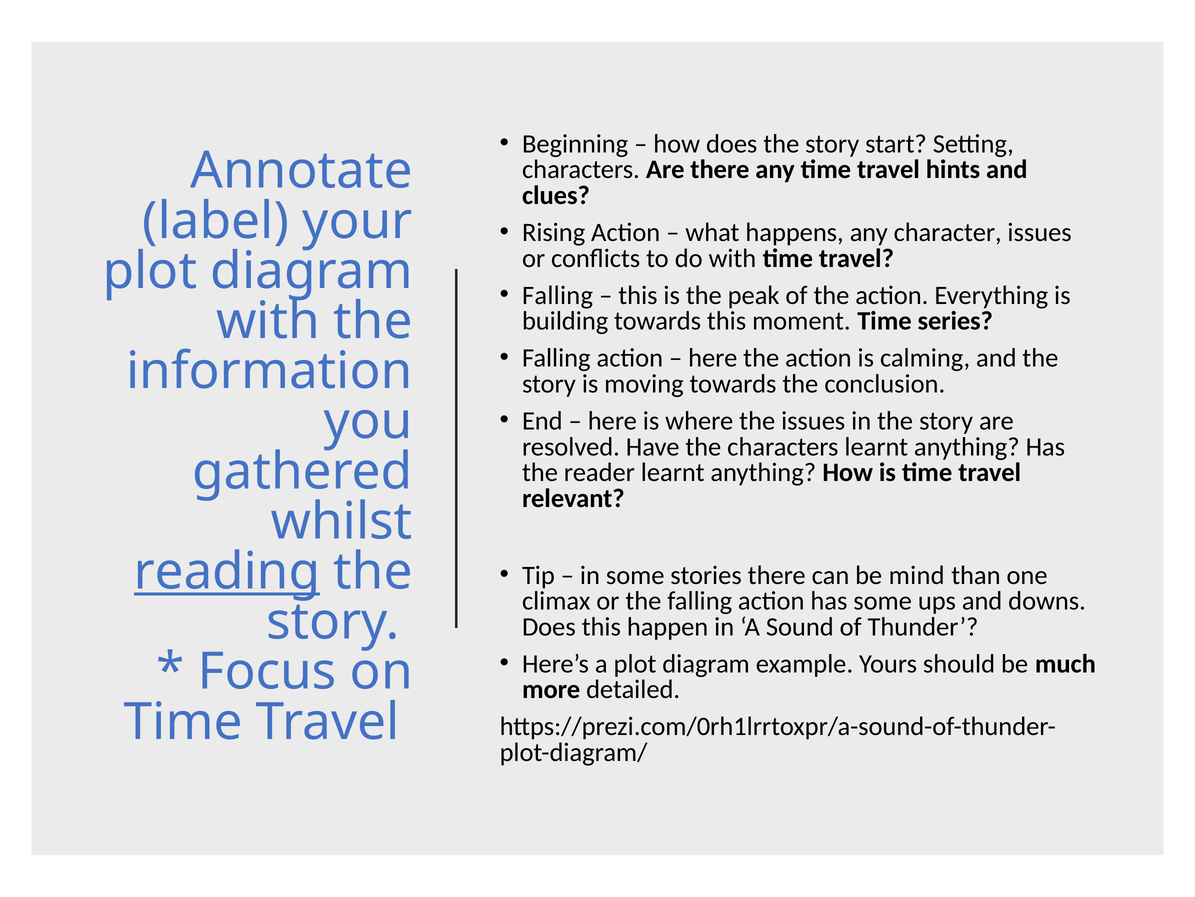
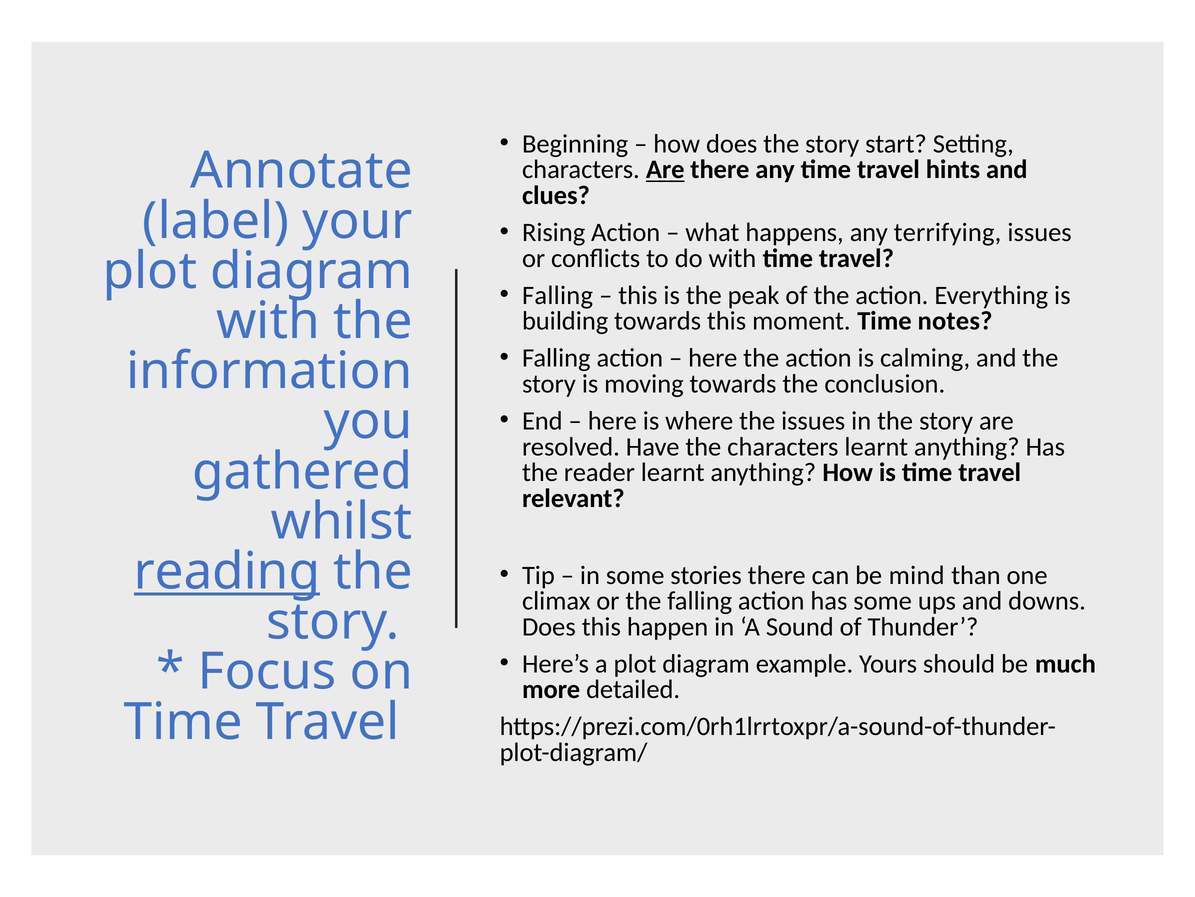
Are at (665, 170) underline: none -> present
character: character -> terrifying
series: series -> notes
